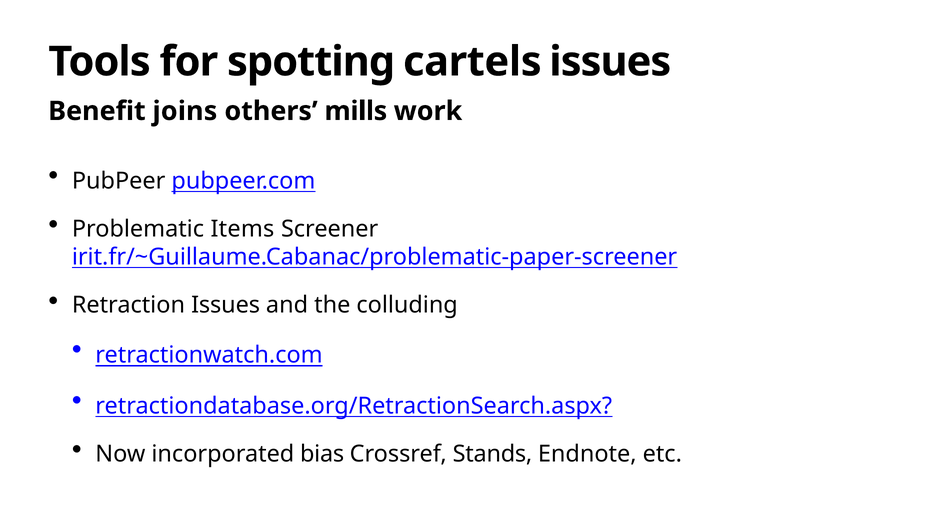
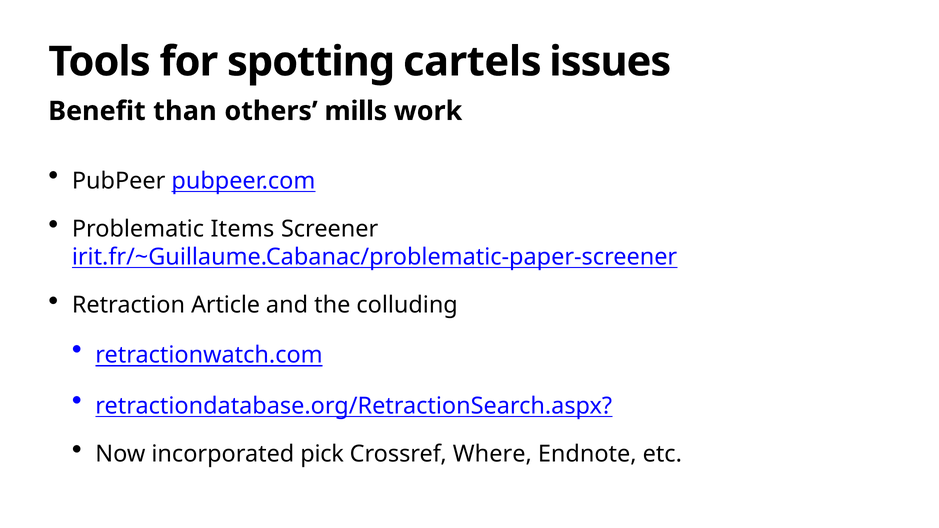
joins: joins -> than
Retraction Issues: Issues -> Article
bias: bias -> pick
Stands: Stands -> Where
